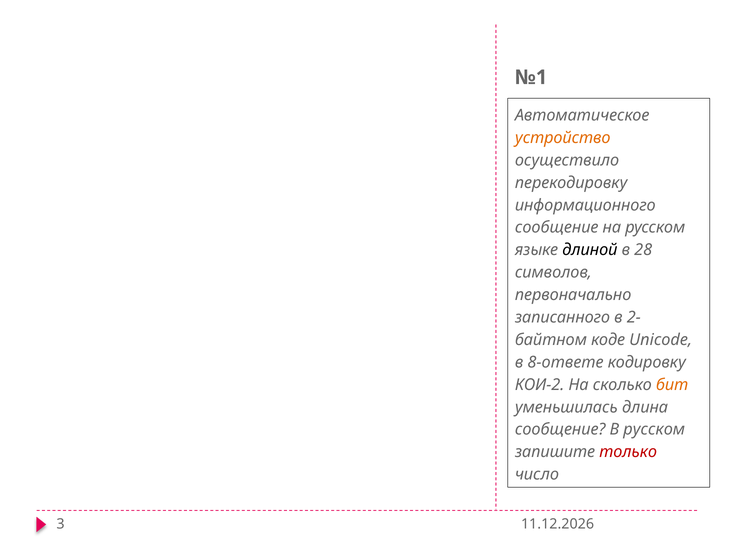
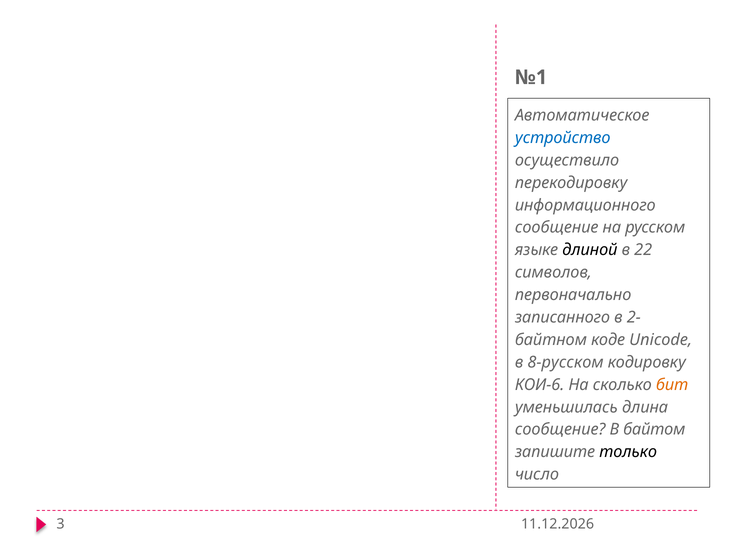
устройство colour: orange -> blue
28: 28 -> 22
8-ответе: 8-ответе -> 8-русском
КОИ-2: КОИ-2 -> КОИ-6
В русском: русском -> байтом
только colour: red -> black
